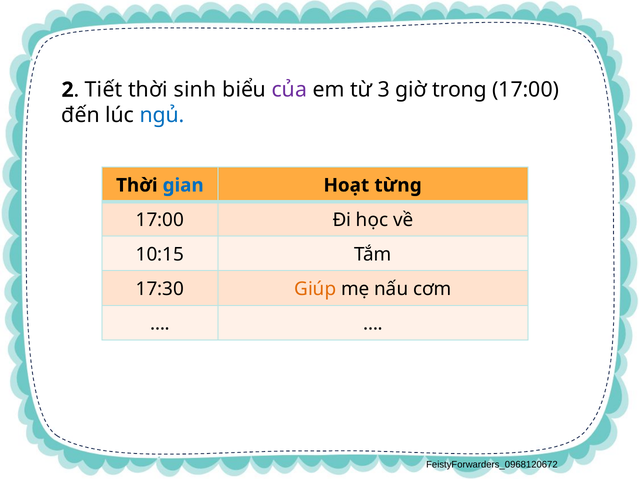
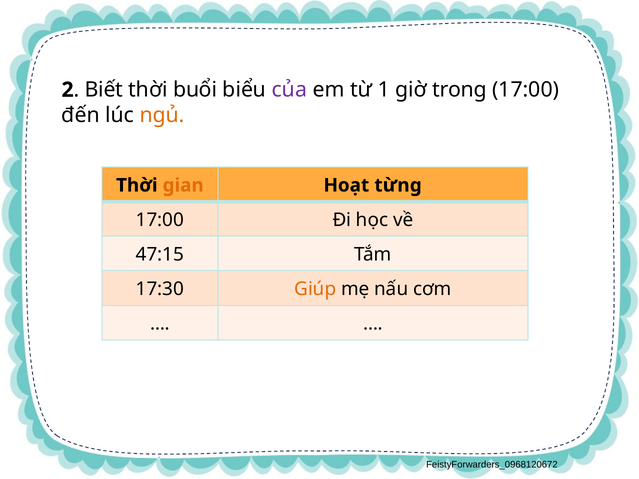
Tiết: Tiết -> Biết
sinh: sinh -> buổi
3: 3 -> 1
ngủ colour: blue -> orange
gian colour: blue -> orange
10:15: 10:15 -> 47:15
